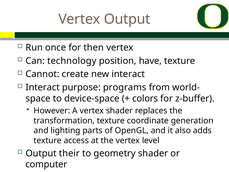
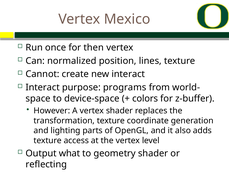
Vertex Output: Output -> Mexico
technology: technology -> normalized
have: have -> lines
their: their -> what
computer: computer -> reflecting
